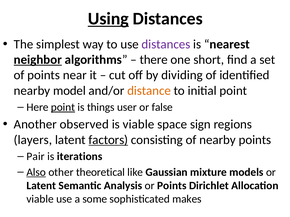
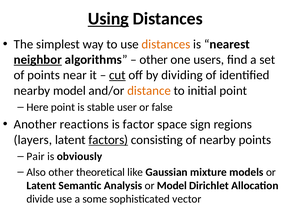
distances at (166, 44) colour: purple -> orange
there at (154, 60): there -> other
short: short -> users
cut underline: none -> present
point at (63, 107) underline: present -> none
things: things -> stable
observed: observed -> reactions
is viable: viable -> factor
iterations: iterations -> obviously
Also underline: present -> none
or Points: Points -> Model
viable at (40, 200): viable -> divide
makes: makes -> vector
